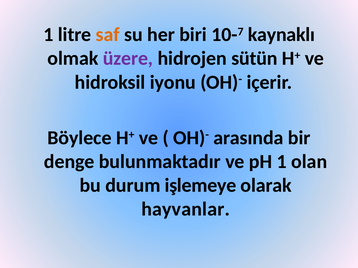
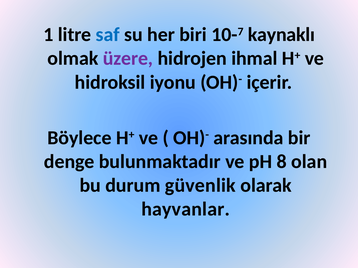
saf colour: orange -> blue
sütün: sütün -> ihmal
pH 1: 1 -> 8
işlemeye: işlemeye -> güvenlik
